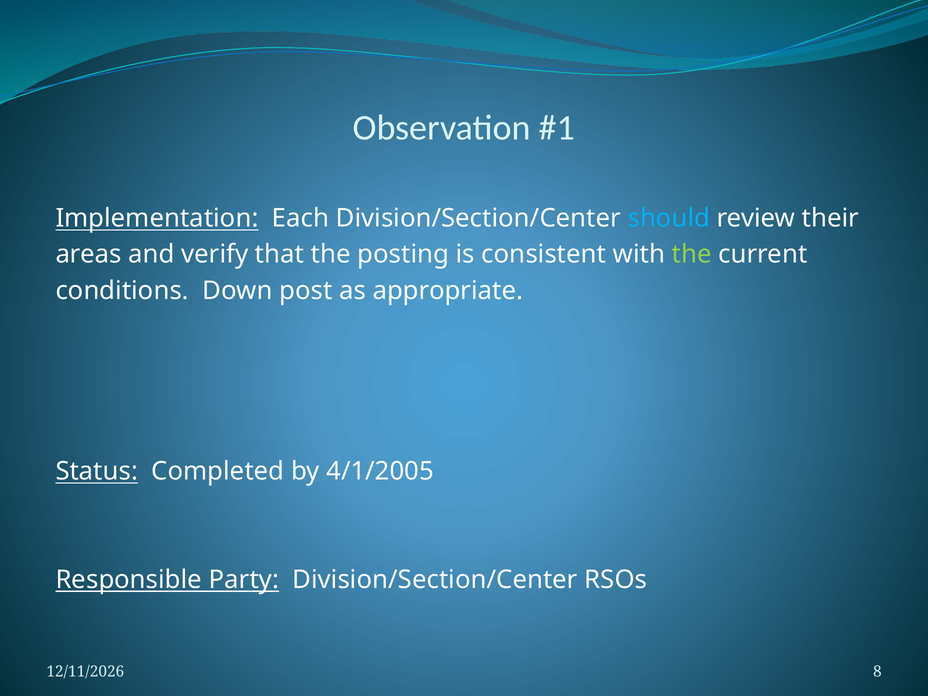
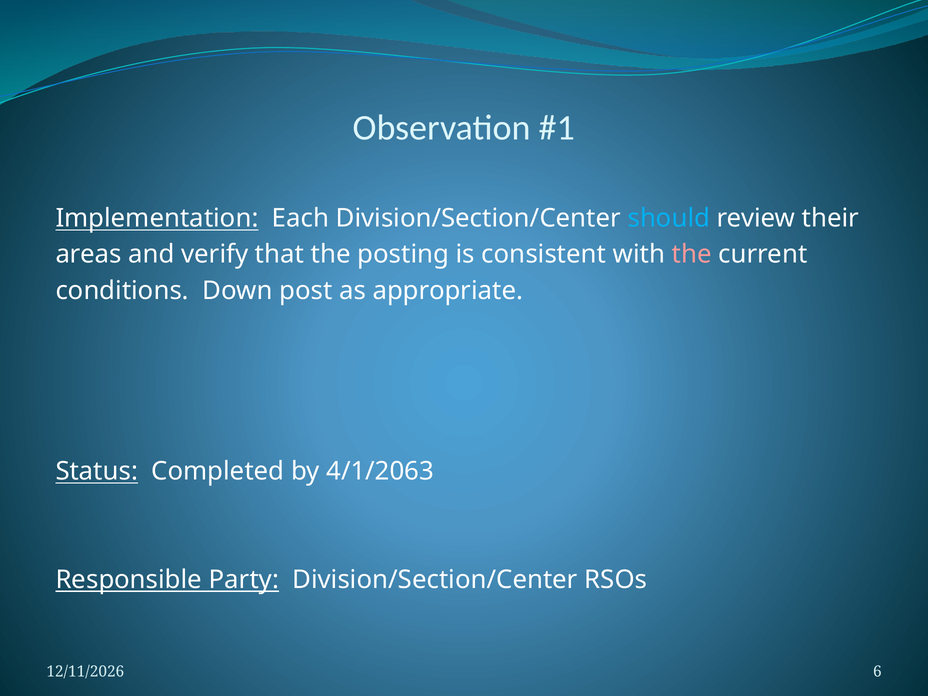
the at (692, 254) colour: light green -> pink
4/1/2005: 4/1/2005 -> 4/1/2063
8: 8 -> 6
